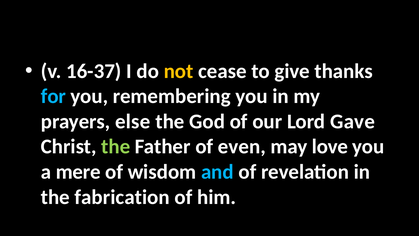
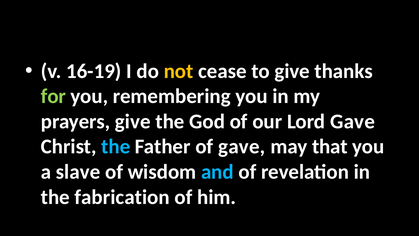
16-37: 16-37 -> 16-19
for colour: light blue -> light green
prayers else: else -> give
the at (116, 147) colour: light green -> light blue
of even: even -> gave
love: love -> that
mere: mere -> slave
